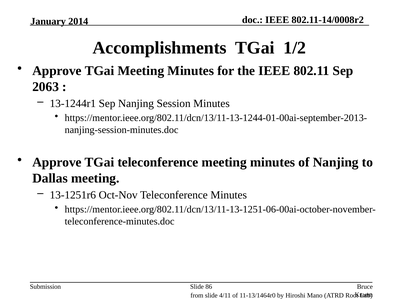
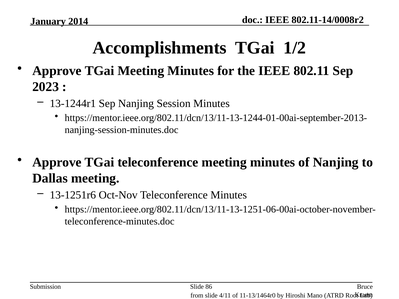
2063: 2063 -> 2023
